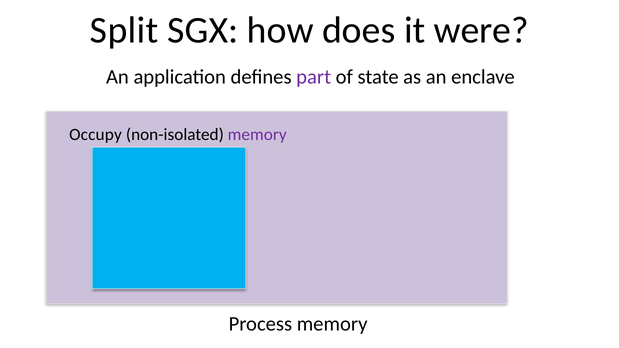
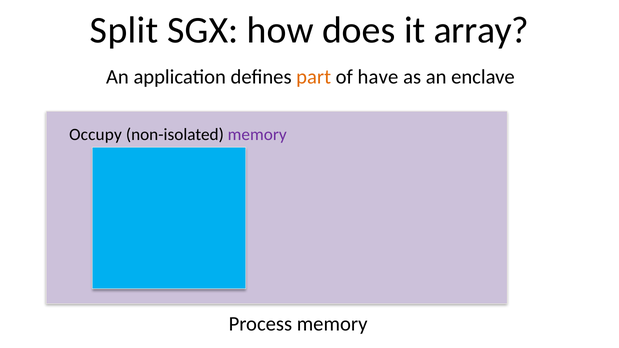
were: were -> array
part colour: purple -> orange
state: state -> have
